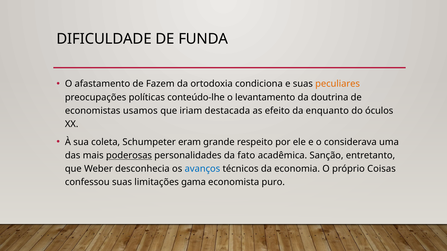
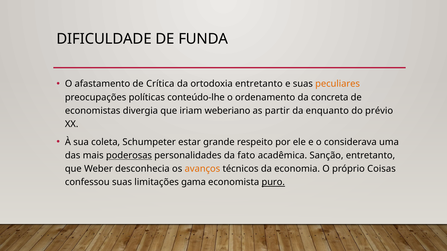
Fazem: Fazem -> Crítica
ortodoxia condiciona: condiciona -> entretanto
levantamento: levantamento -> ordenamento
doutrina: doutrina -> concreta
usamos: usamos -> divergia
destacada: destacada -> weberiano
efeito: efeito -> partir
óculos: óculos -> prévio
eram: eram -> estar
avanços colour: blue -> orange
puro underline: none -> present
